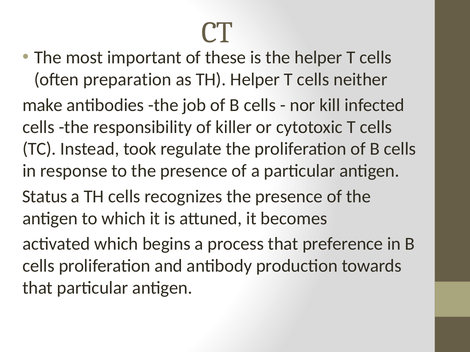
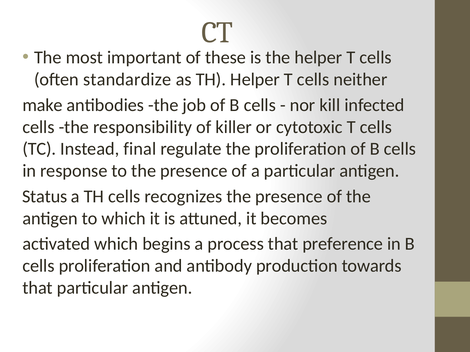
preparation: preparation -> standardize
took: took -> final
